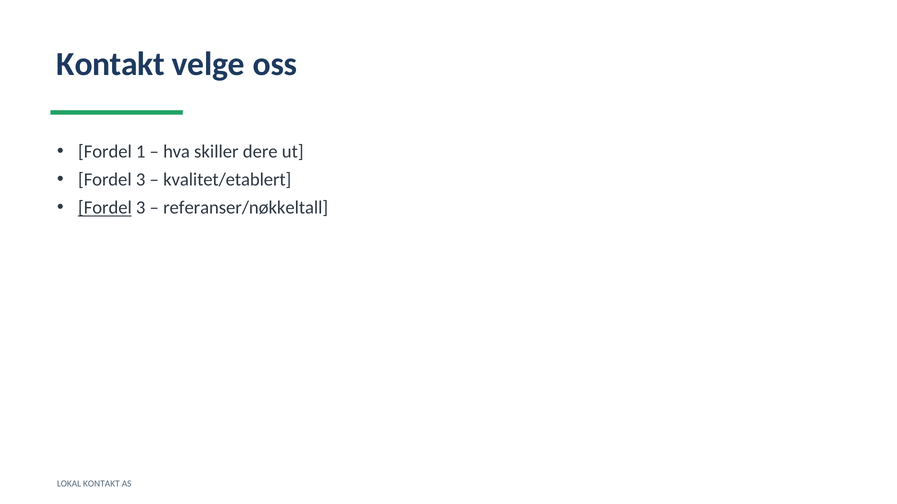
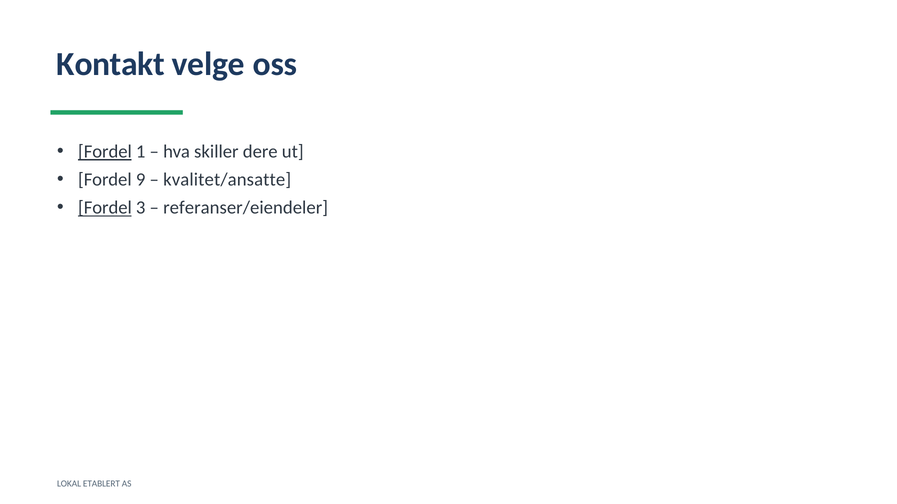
Fordel at (105, 152) underline: none -> present
3 at (141, 180): 3 -> 9
kvalitet/etablert: kvalitet/etablert -> kvalitet/ansatte
referanser/nøkkeltall: referanser/nøkkeltall -> referanser/eiendeler
LOKAL KONTAKT: KONTAKT -> ETABLERT
